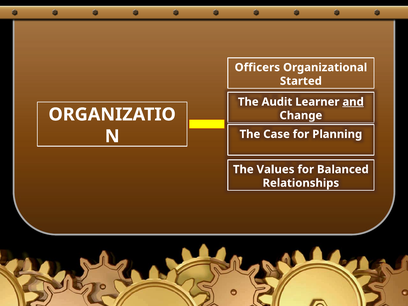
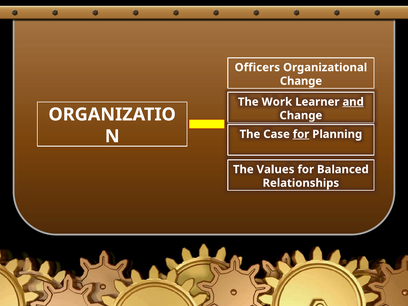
Started at (301, 81): Started -> Change
Audit: Audit -> Work
for at (301, 134) underline: none -> present
